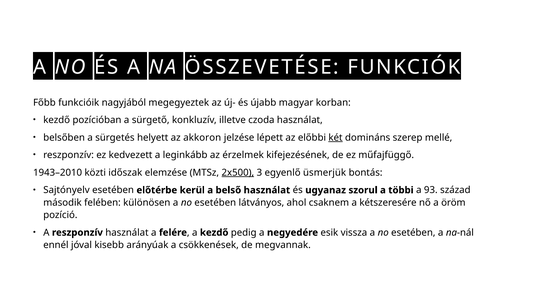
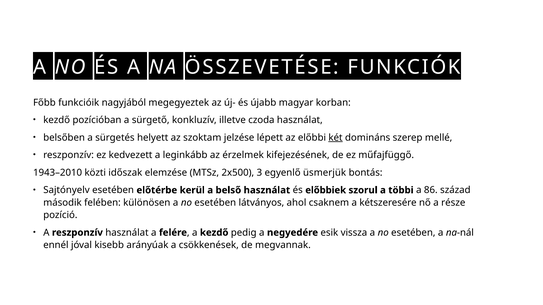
akkoron: akkoron -> szoktam
2x500 underline: present -> none
ugyanaz: ugyanaz -> előbbiek
93: 93 -> 86
öröm: öröm -> része
